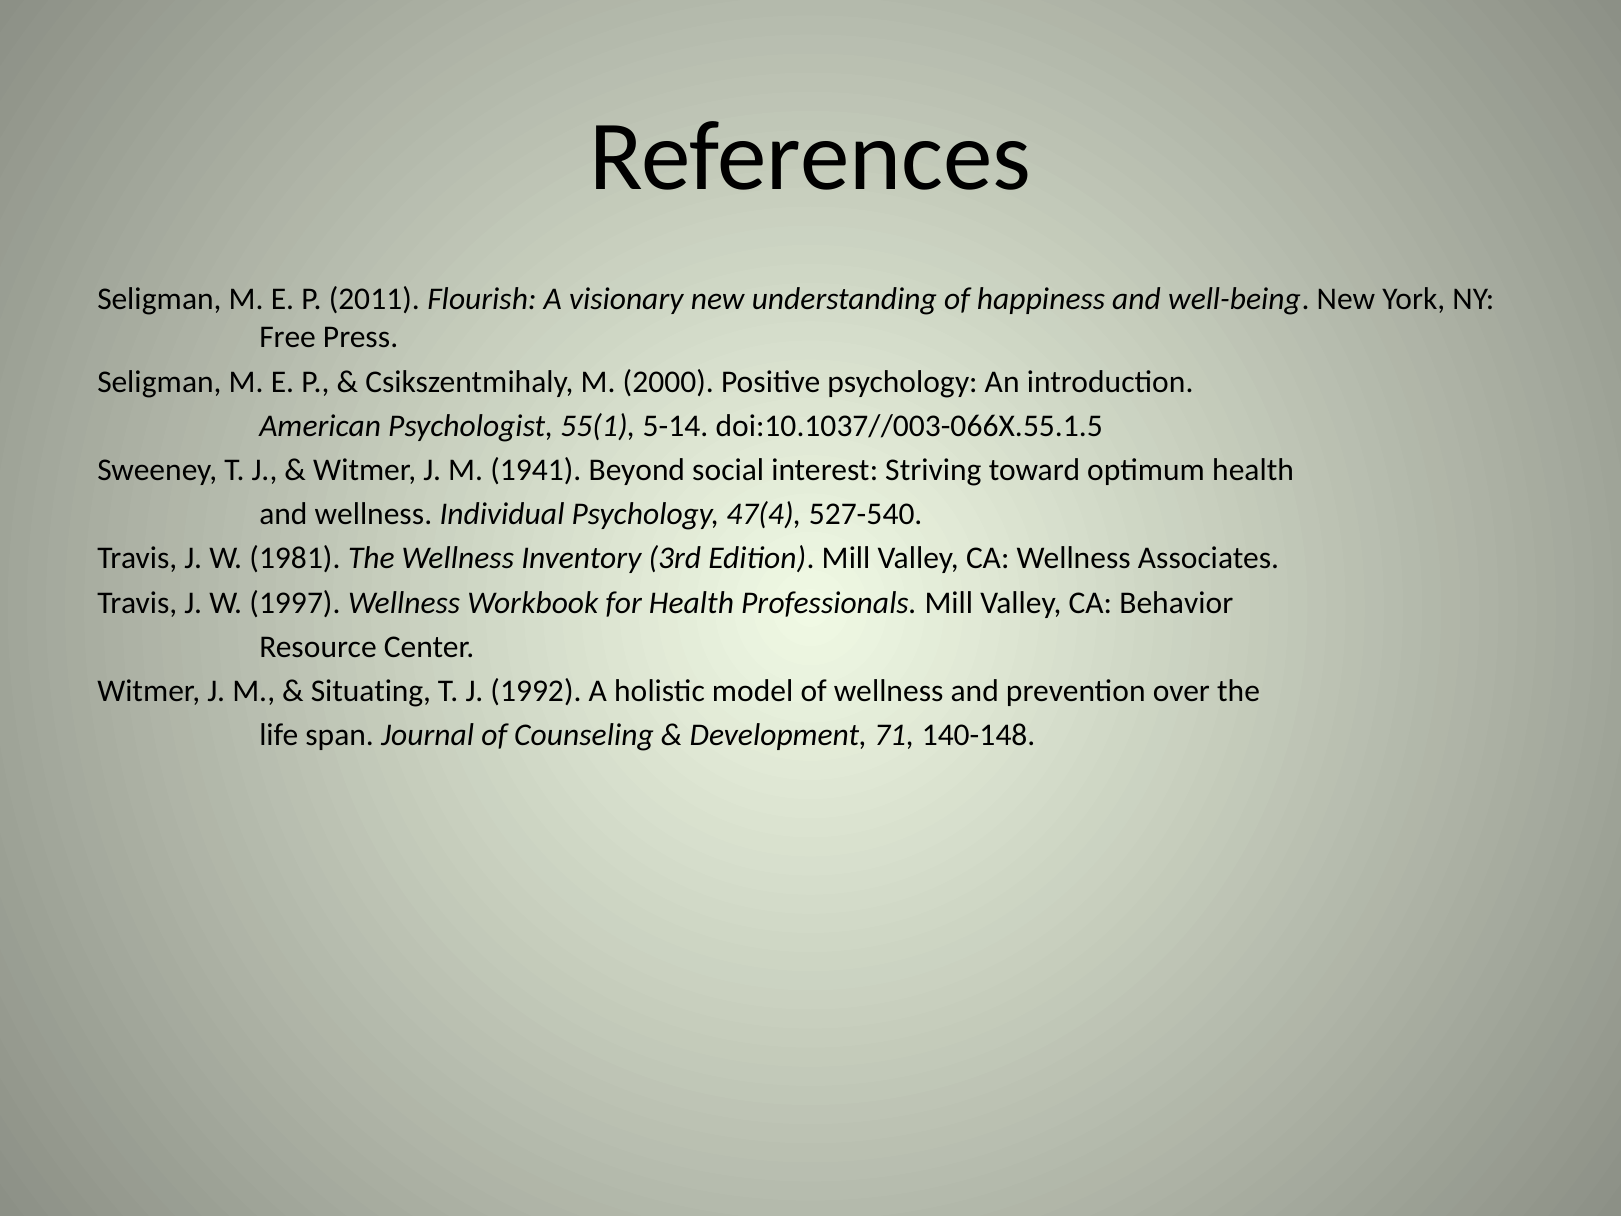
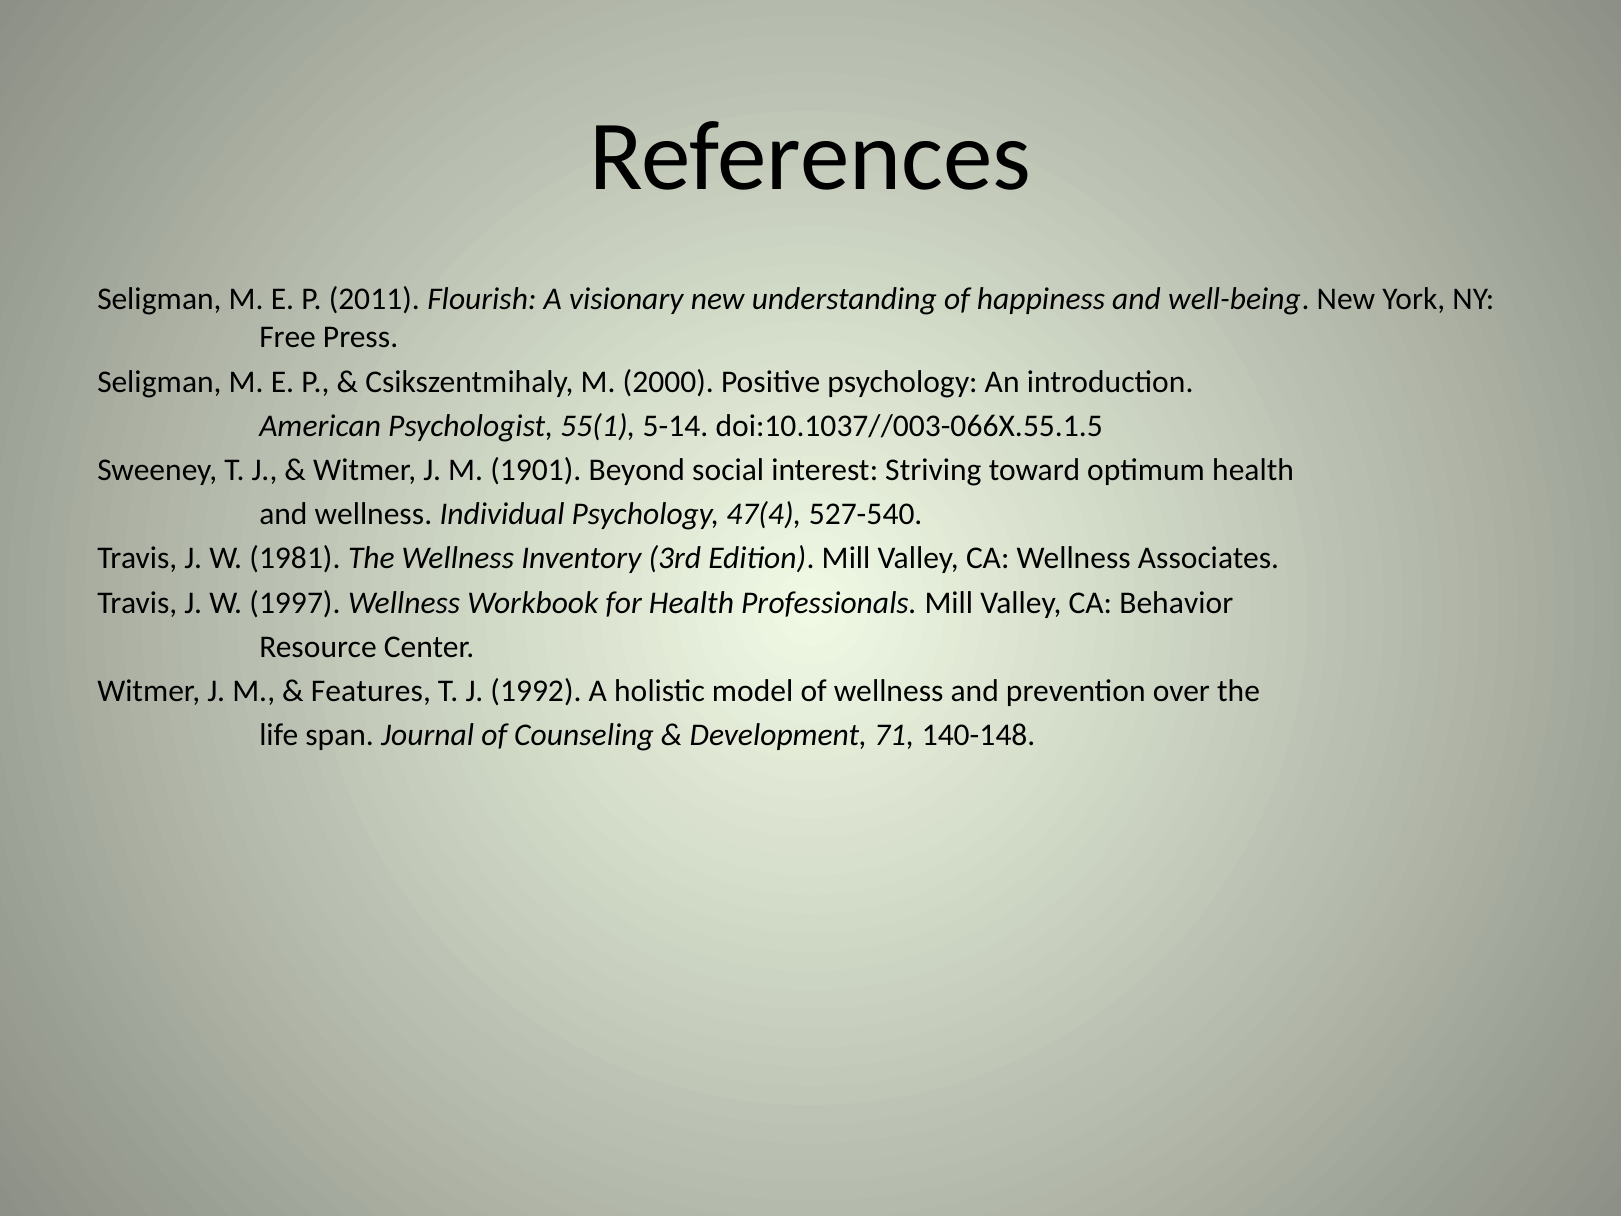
1941: 1941 -> 1901
Situating: Situating -> Features
